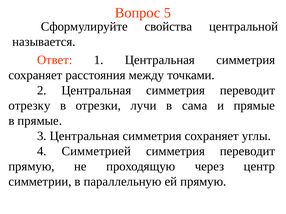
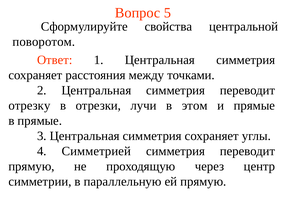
называется: называется -> поворотом
сама: сама -> этом
